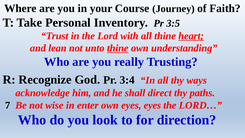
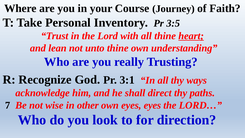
thine at (118, 48) underline: present -> none
3:4: 3:4 -> 3:1
enter: enter -> other
